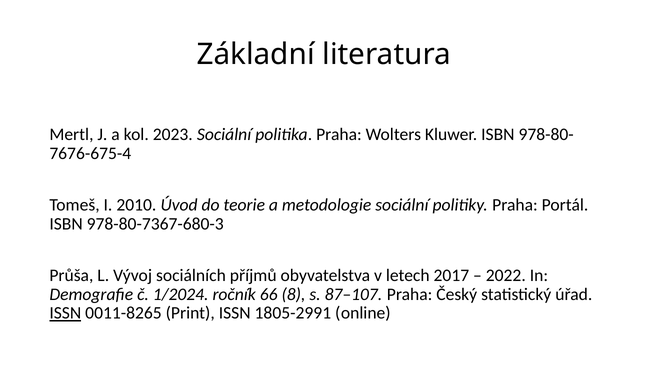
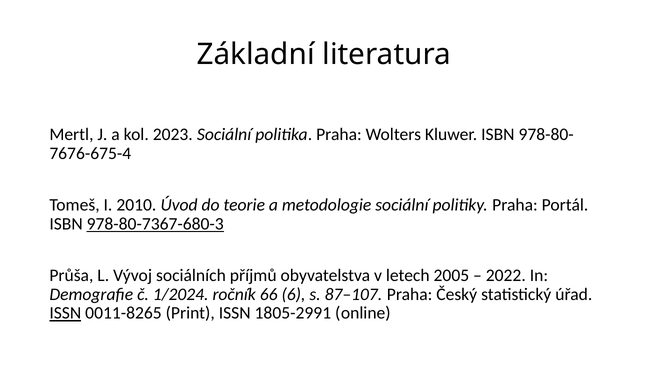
978-80-7367-680-3 underline: none -> present
2017: 2017 -> 2005
8: 8 -> 6
